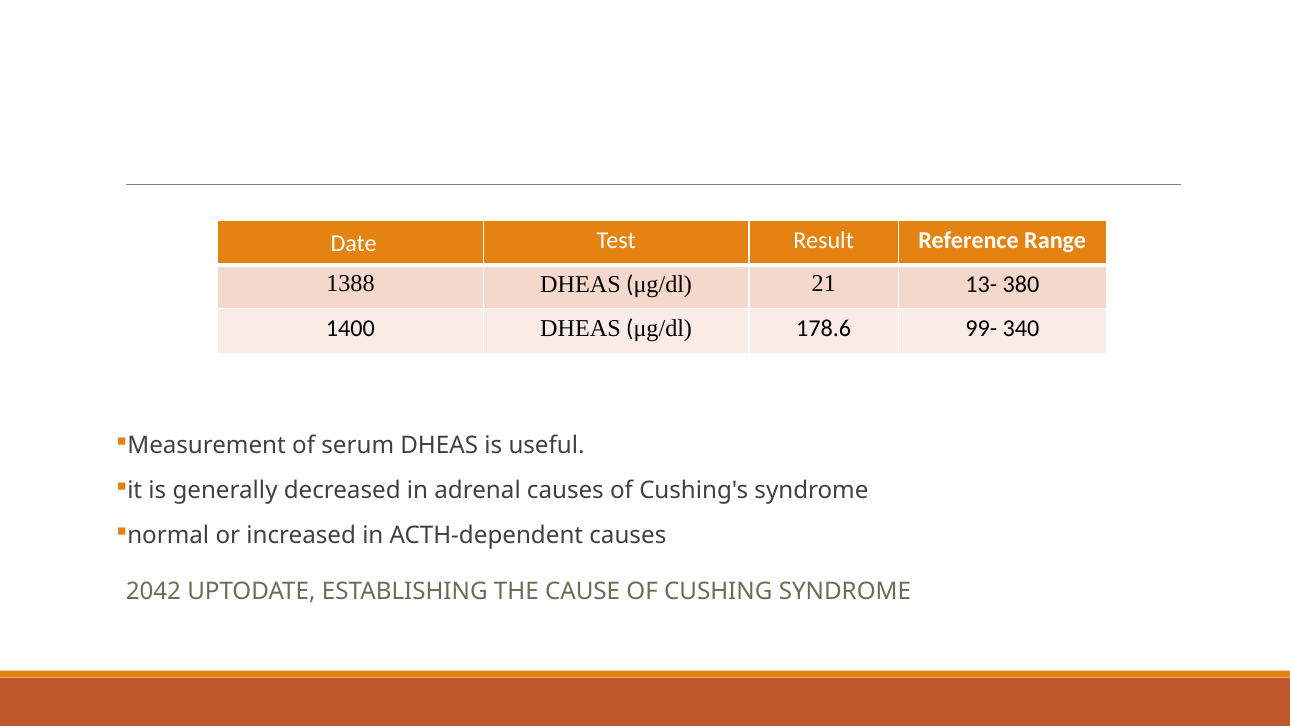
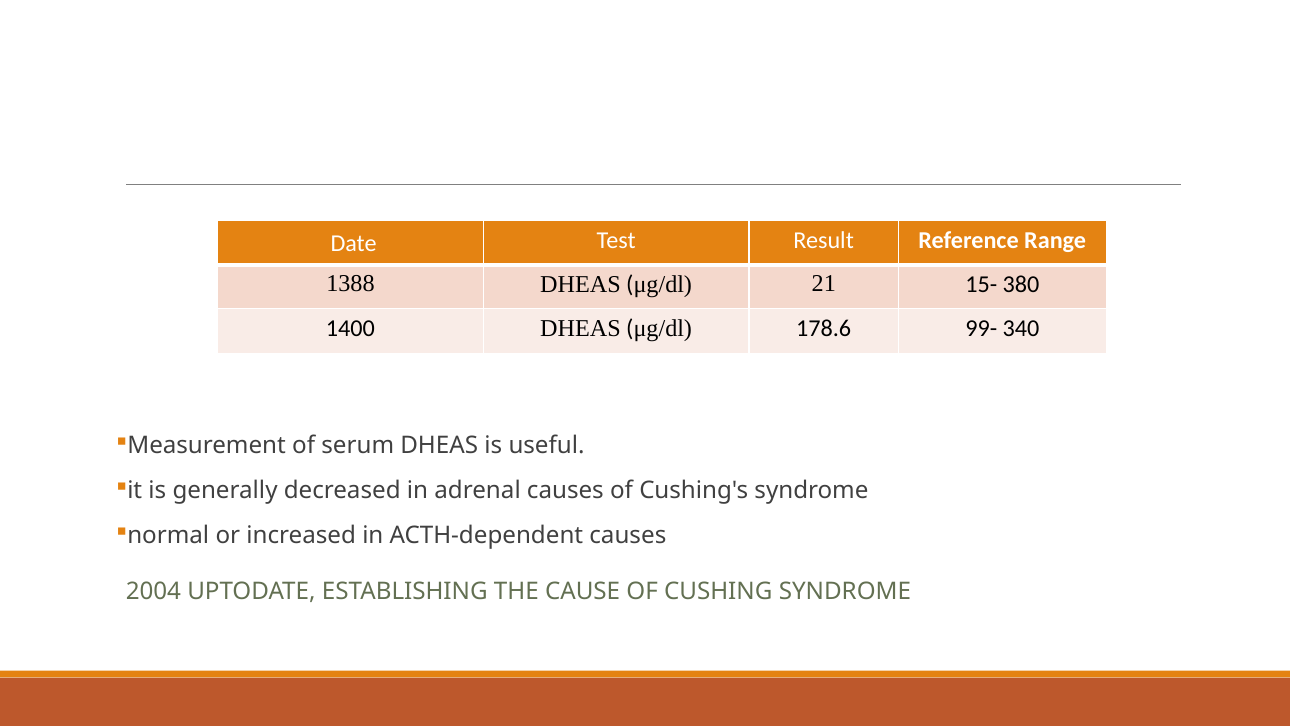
13-: 13- -> 15-
2042: 2042 -> 2004
